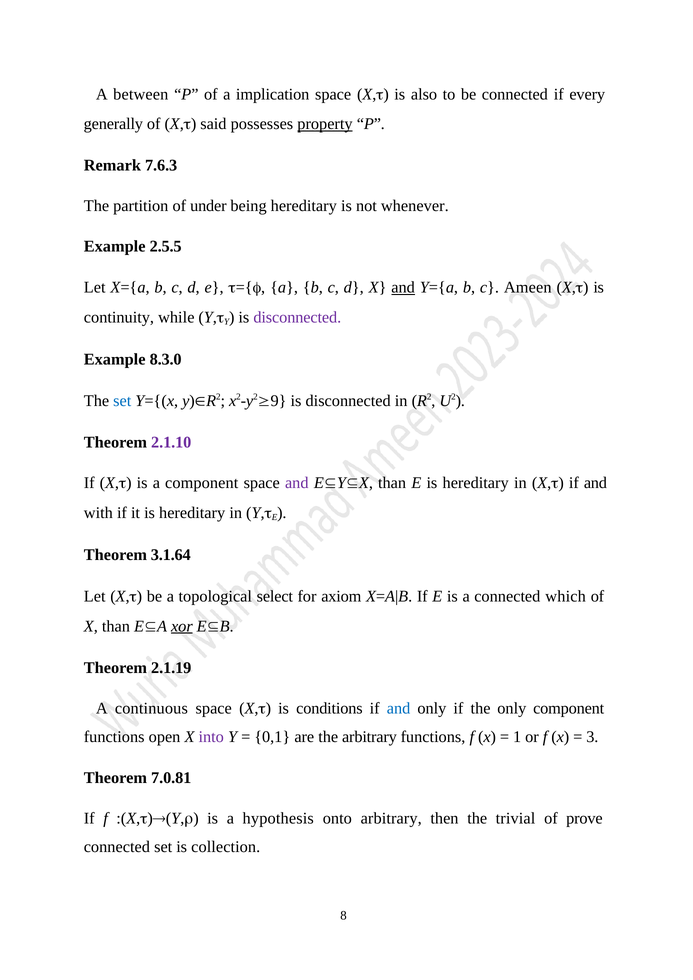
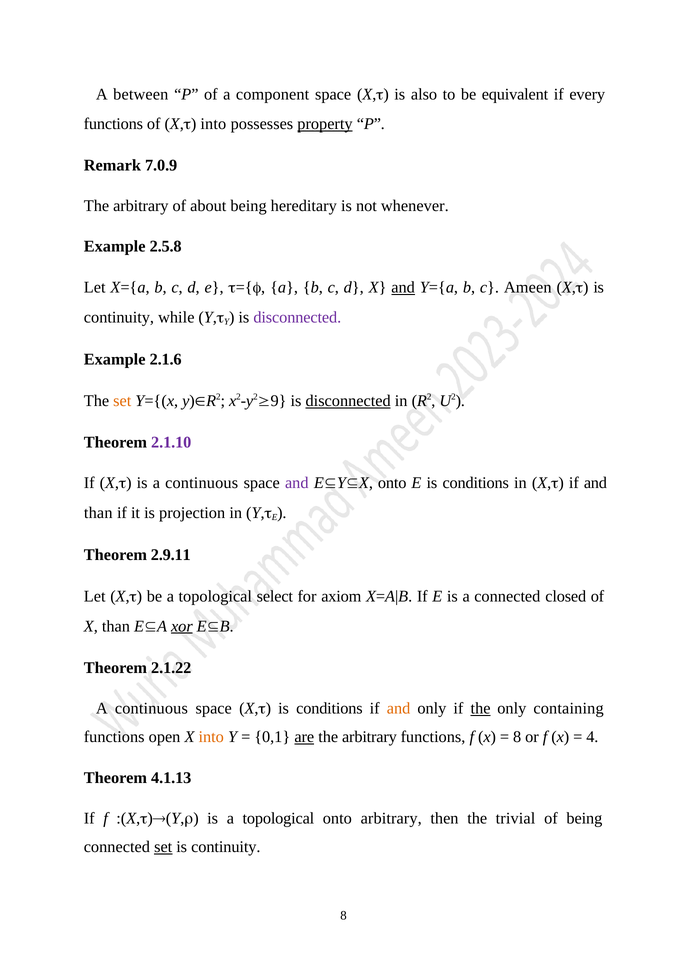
implication: implication -> component
be connected: connected -> equivalent
generally at (113, 124): generally -> functions
X, said: said -> into
7.6.3: 7.6.3 -> 7.0.9
partition at (141, 206): partition -> arbitrary
under: under -> about
2.5.5: 2.5.5 -> 2.5.8
8.3.0: 8.3.0 -> 2.1.6
set at (122, 401) colour: blue -> orange
disconnected at (348, 401) underline: none -> present
is a component: component -> continuous
EYX than: than -> onto
E is hereditary: hereditary -> conditions
with at (98, 513): with -> than
it is hereditary: hereditary -> projection
3.1.64: 3.1.64 -> 2.9.11
which: which -> closed
2.1.19: 2.1.19 -> 2.1.22
and at (399, 709) colour: blue -> orange
the at (481, 709) underline: none -> present
only component: component -> containing
into at (211, 738) colour: purple -> orange
are underline: none -> present
1 at (517, 738): 1 -> 8
3: 3 -> 4
7.0.81: 7.0.81 -> 4.1.13
is a hypothesis: hypothesis -> topological
of prove: prove -> being
set at (163, 848) underline: none -> present
collection at (226, 848): collection -> continuity
